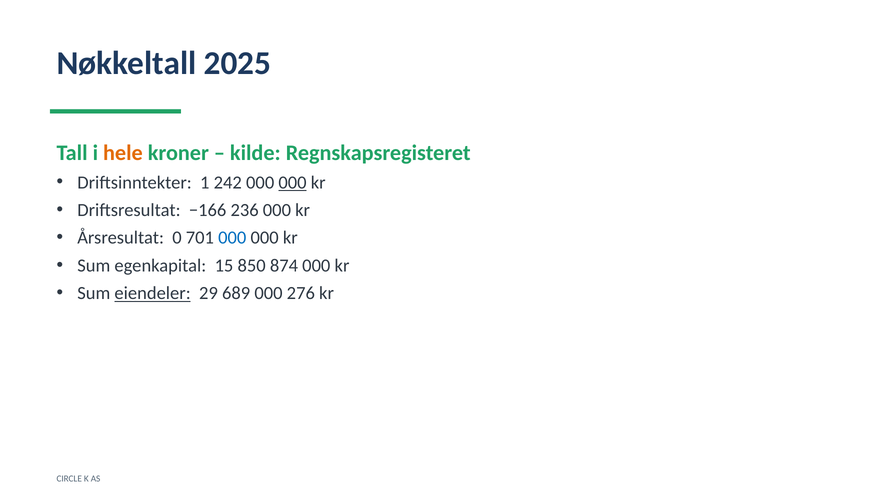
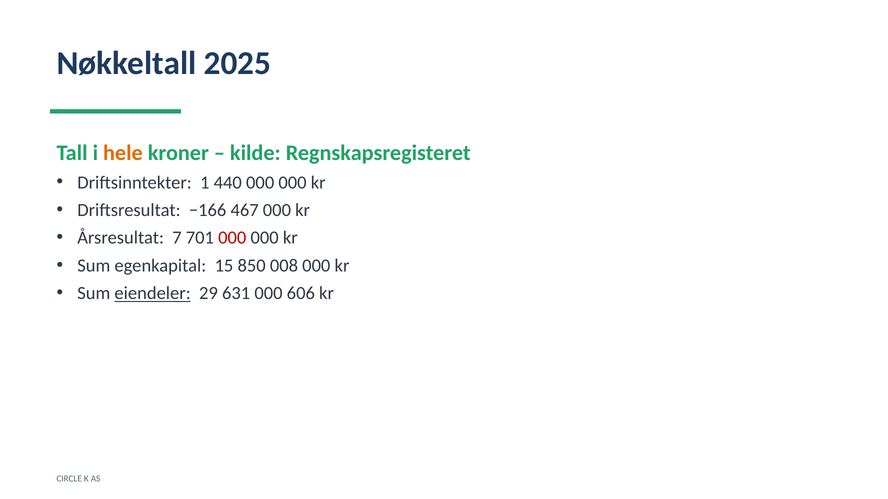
242: 242 -> 440
000 at (292, 183) underline: present -> none
236: 236 -> 467
0: 0 -> 7
000 at (232, 238) colour: blue -> red
874: 874 -> 008
689: 689 -> 631
276: 276 -> 606
